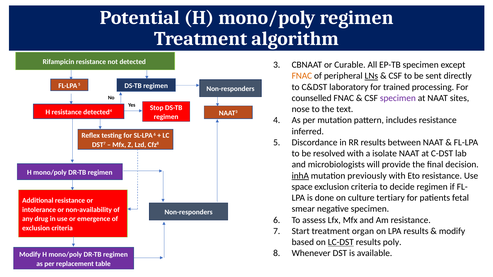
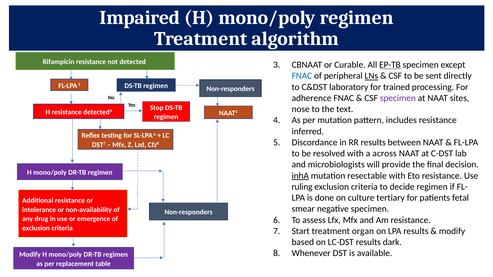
Potential: Potential -> Impaired
EP-TB underline: none -> present
FNAC at (302, 76) colour: orange -> blue
counselled: counselled -> adherence
isolate: isolate -> across
previously: previously -> resectable
space: space -> ruling
LC-DST underline: present -> none
poly: poly -> dark
